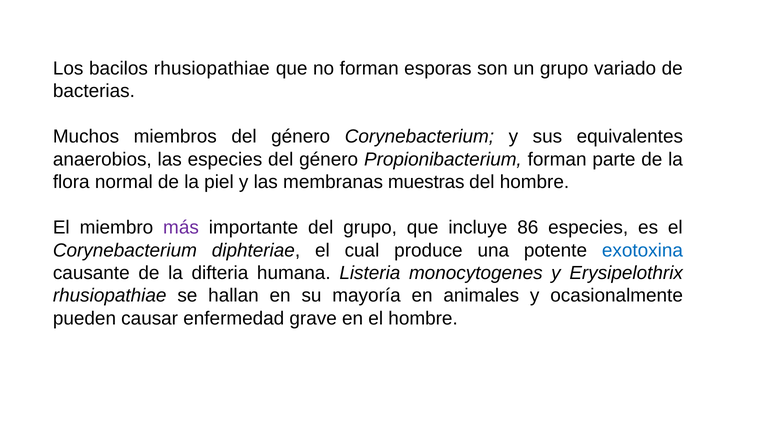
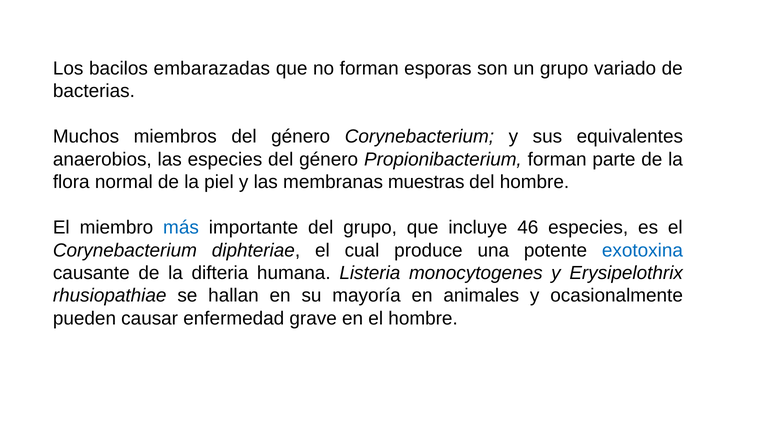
bacilos rhusiopathiae: rhusiopathiae -> embarazadas
más colour: purple -> blue
86: 86 -> 46
